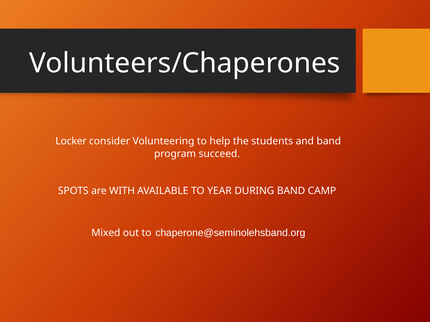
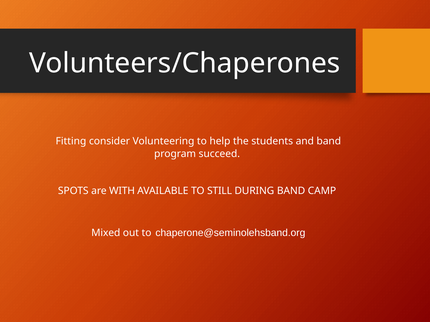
Locker: Locker -> Fitting
YEAR: YEAR -> STILL
